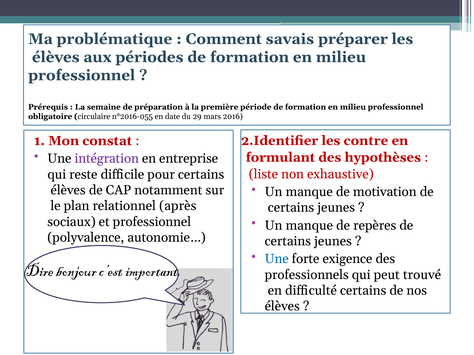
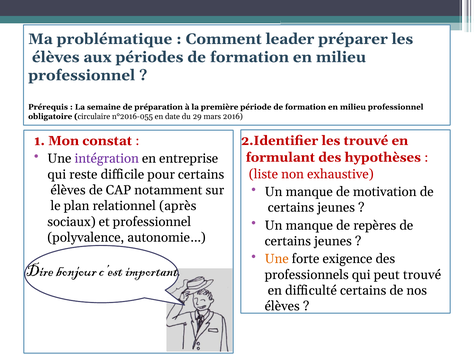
savais: savais -> leader
les contre: contre -> trouvé
Une at (277, 259) colour: blue -> orange
